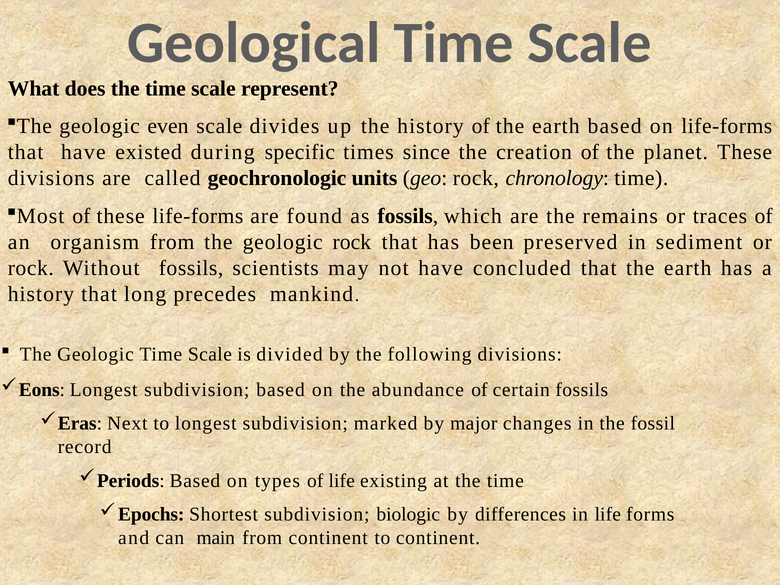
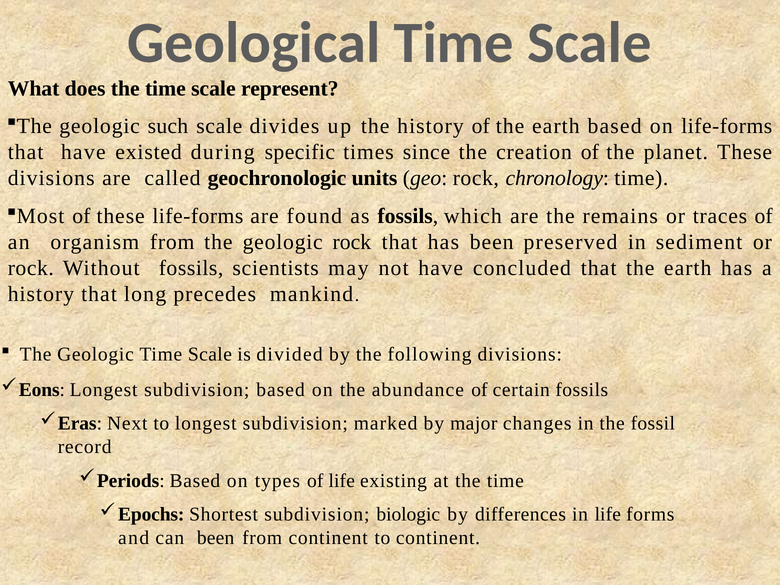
even: even -> such
can main: main -> been
